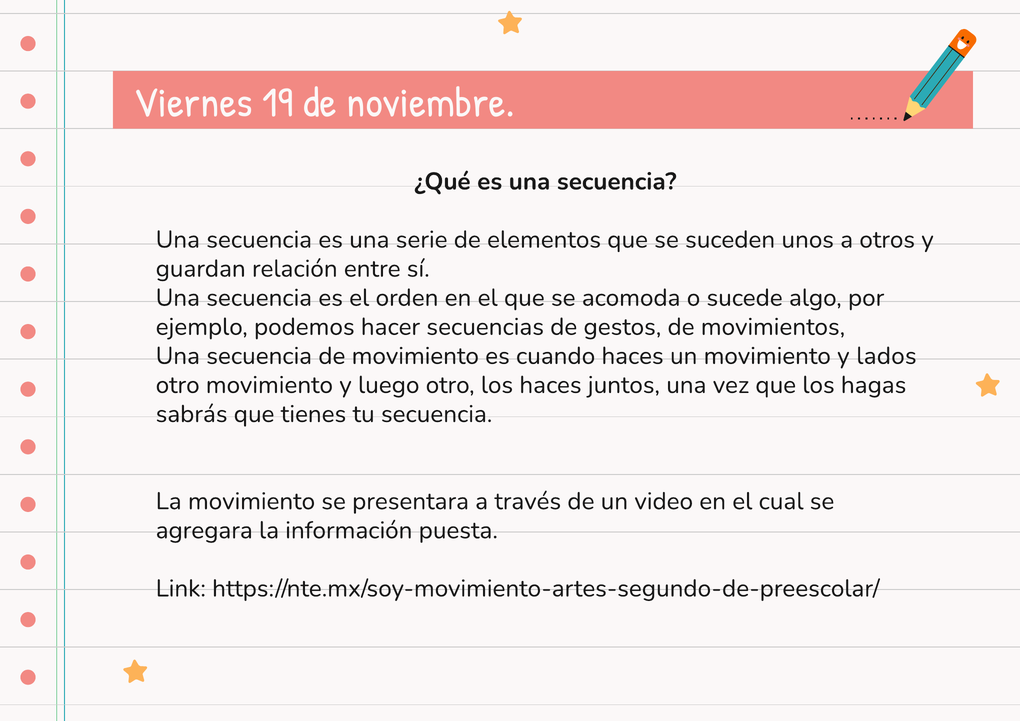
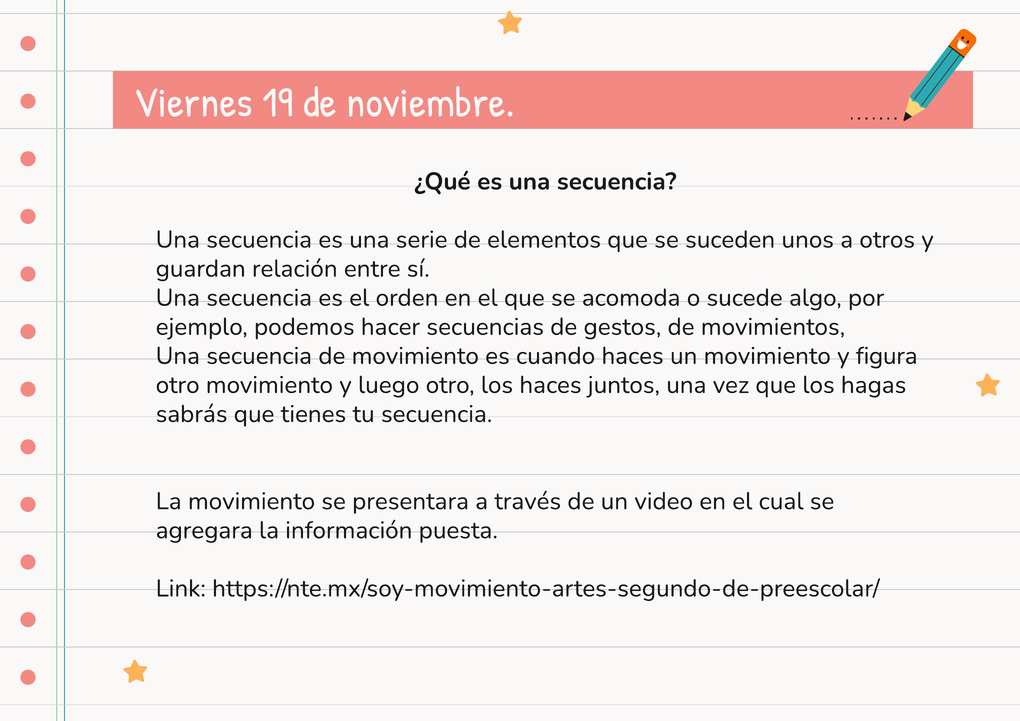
lados: lados -> figura
